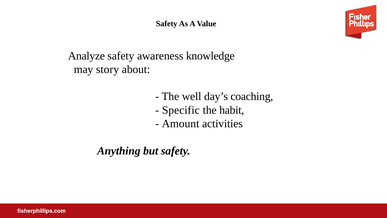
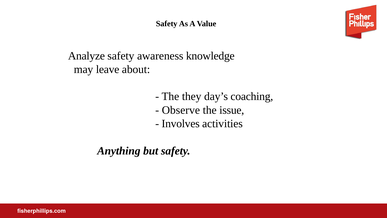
story: story -> leave
well: well -> they
Specific: Specific -> Observe
habit: habit -> issue
Amount: Amount -> Involves
